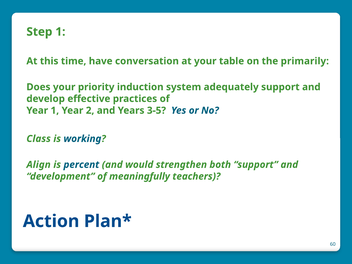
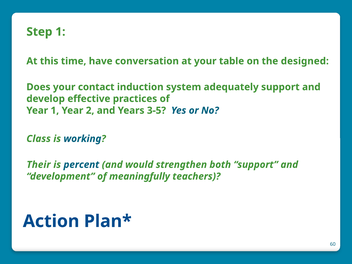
primarily: primarily -> designed
priority: priority -> contact
Align: Align -> Their
